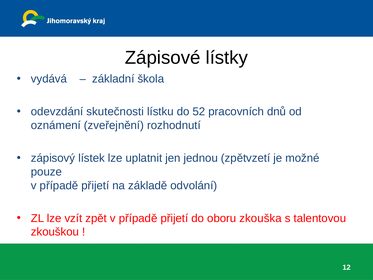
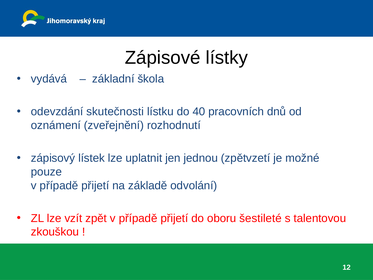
52: 52 -> 40
zkouška: zkouška -> šestileté
